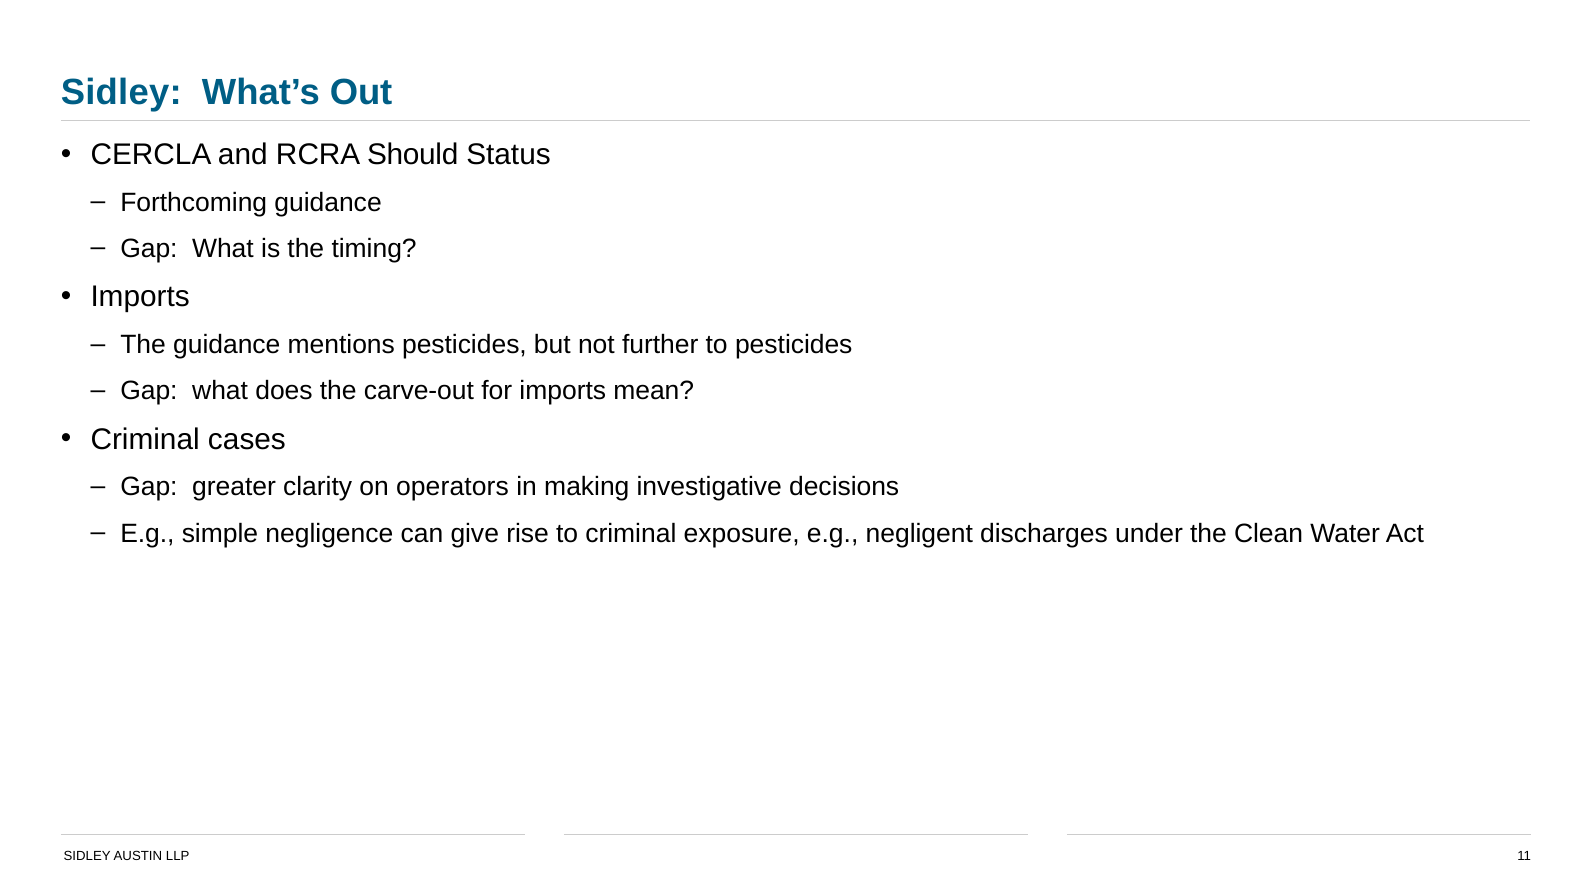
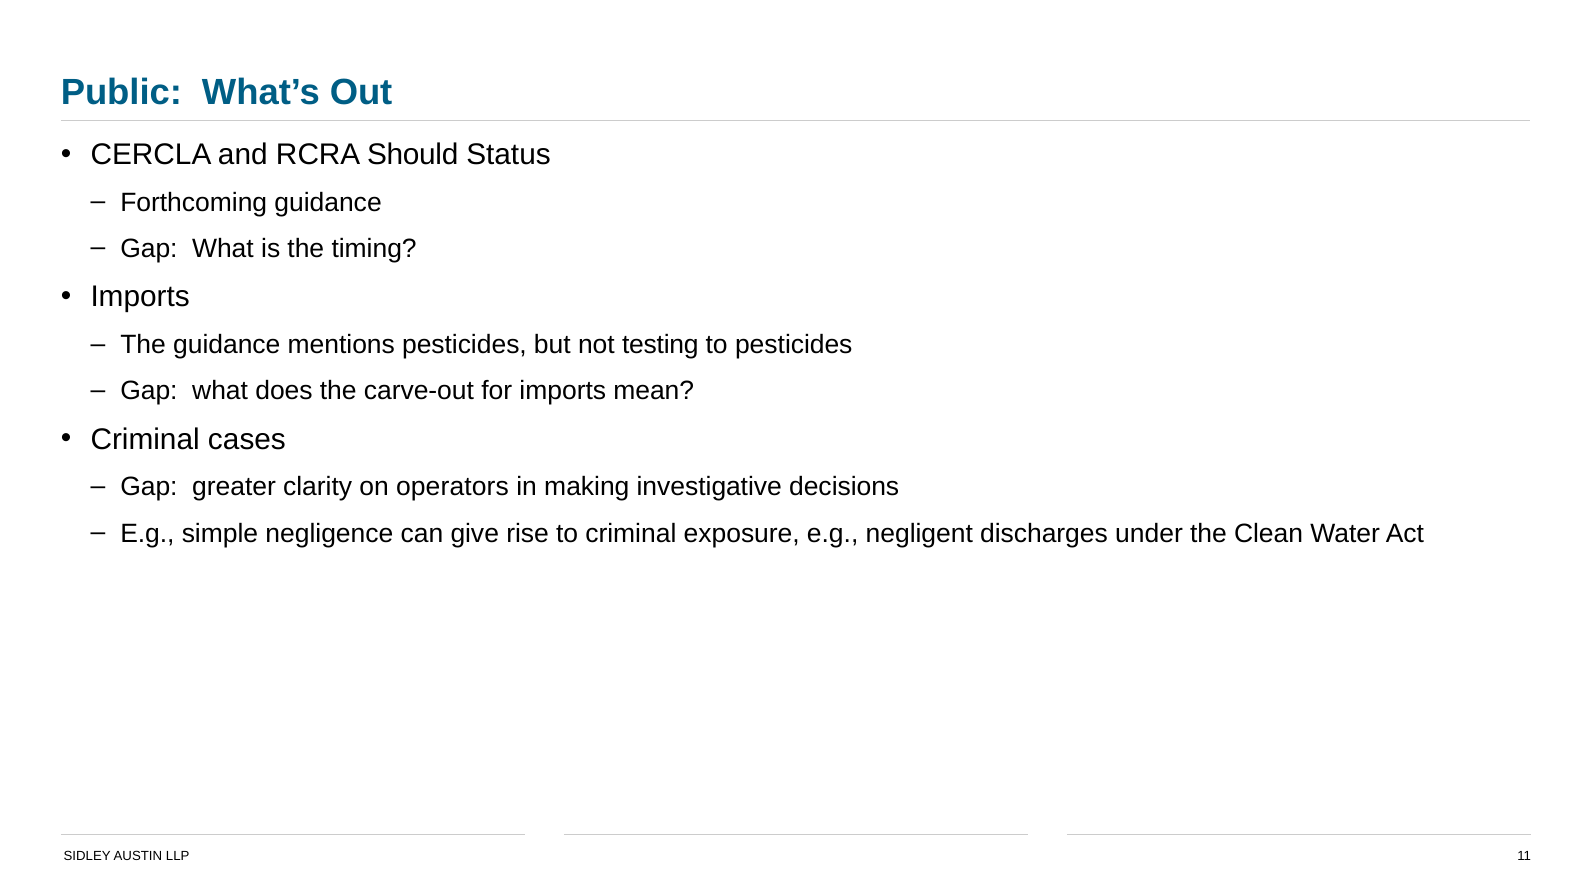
Sidley at (121, 93): Sidley -> Public
further: further -> testing
